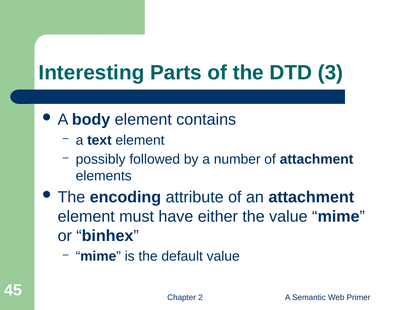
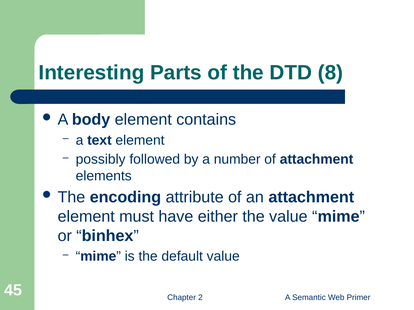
3: 3 -> 8
